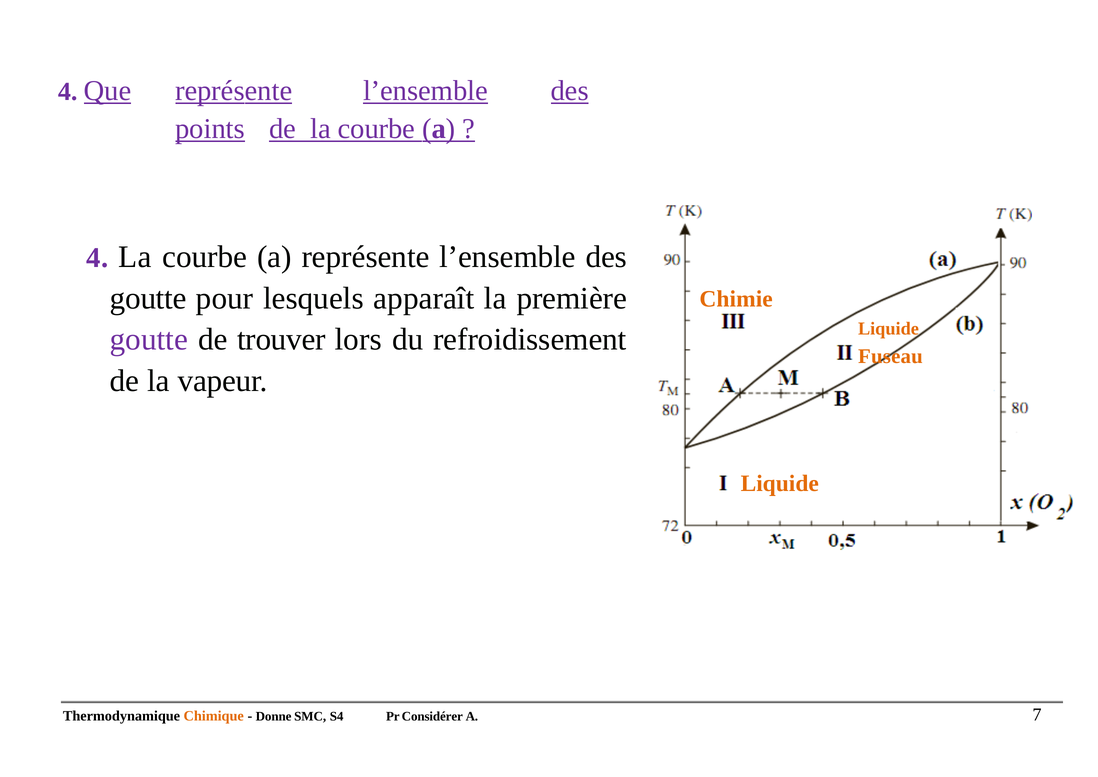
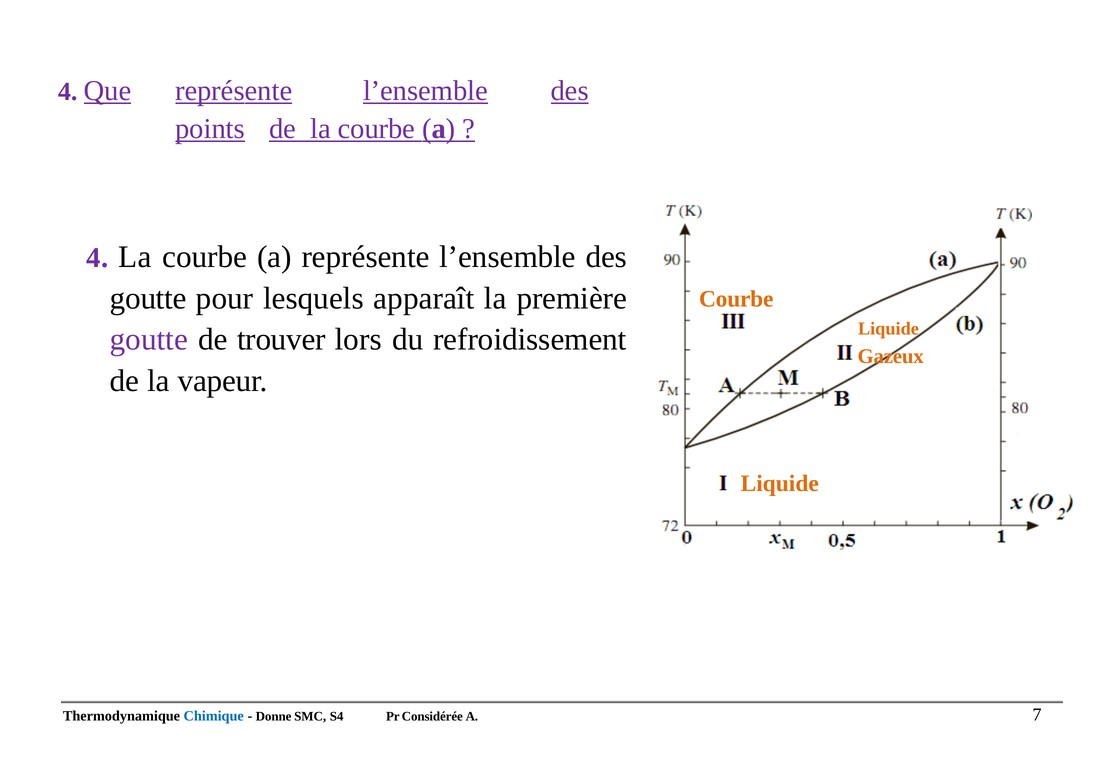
Chimie at (736, 299): Chimie -> Courbe
Fuseau: Fuseau -> Gazeux
Chimique colour: orange -> blue
Considérer: Considérer -> Considérée
